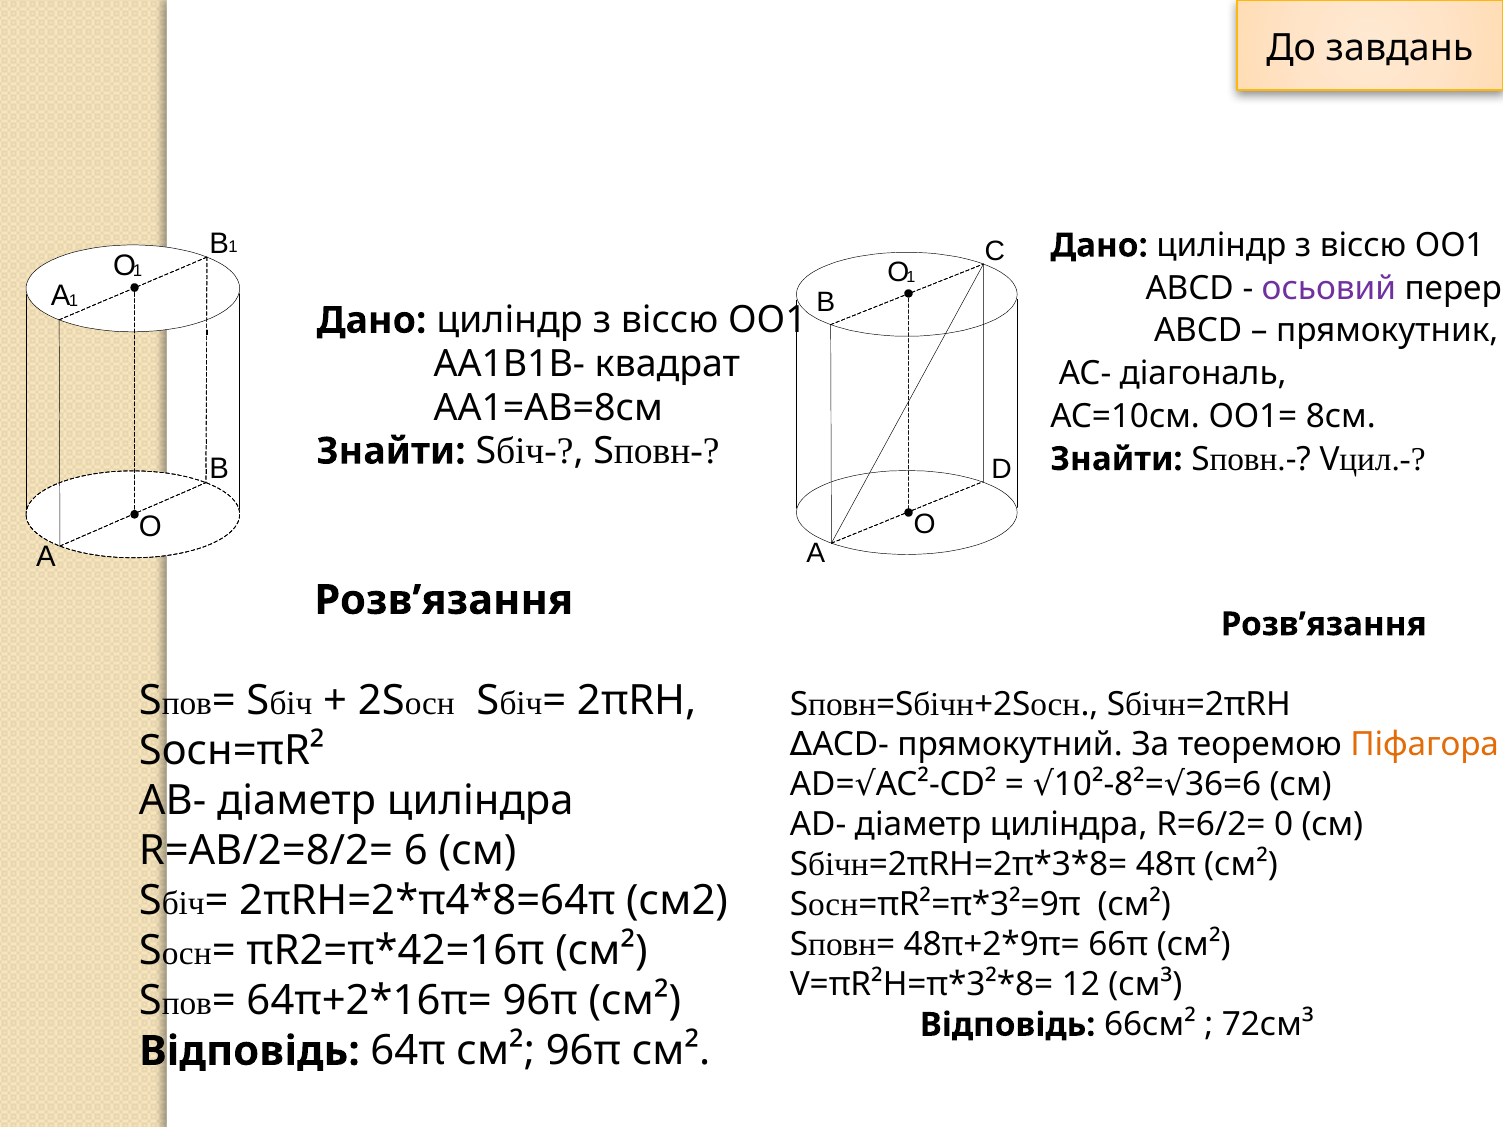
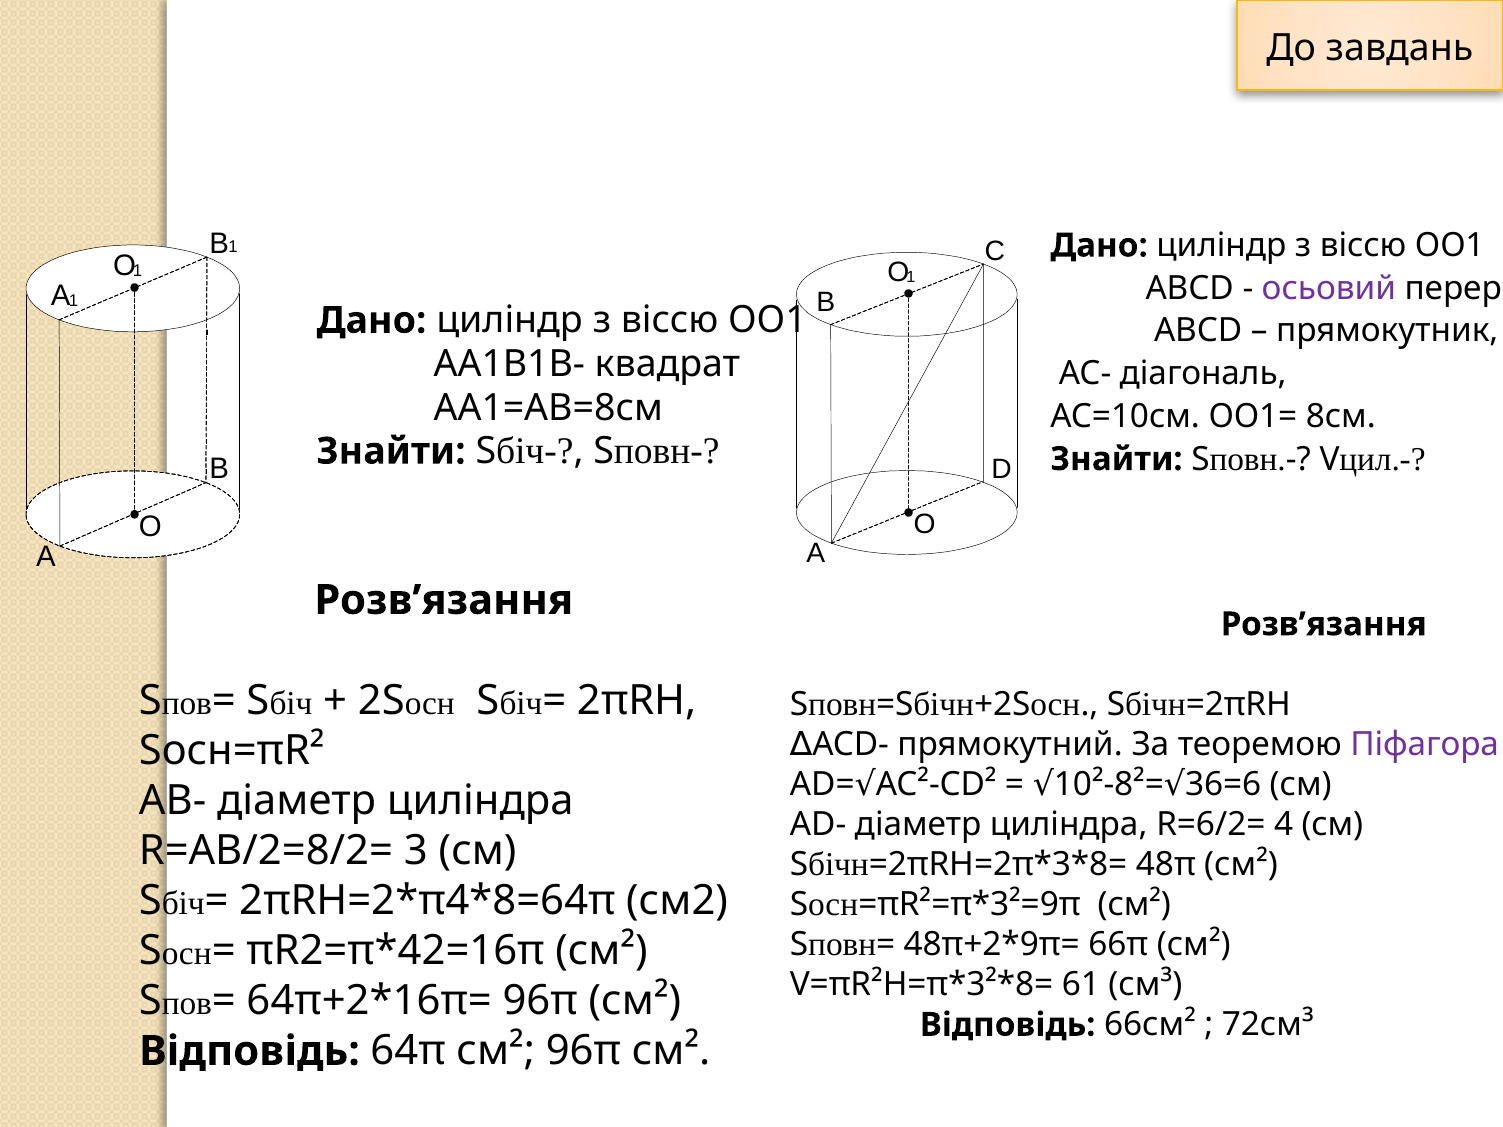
Піфагора colour: orange -> purple
0: 0 -> 4
6: 6 -> 3
12: 12 -> 61
